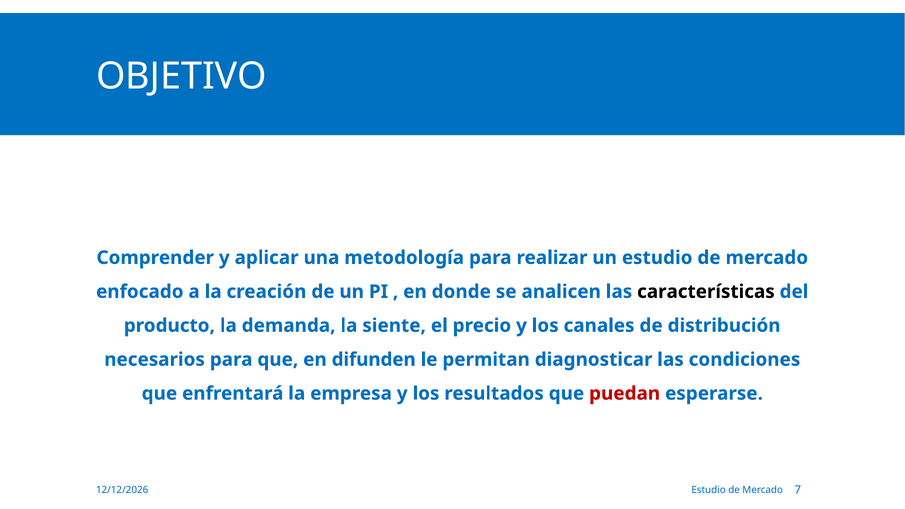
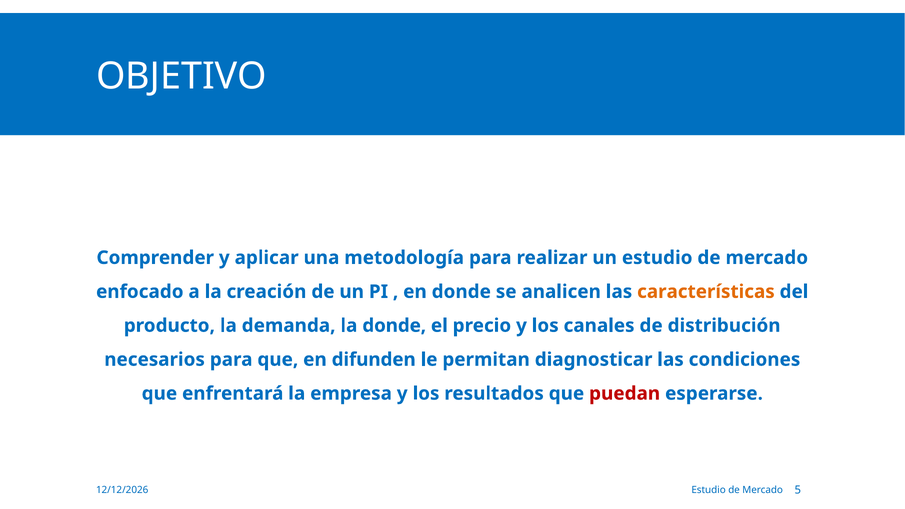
características colour: black -> orange
la siente: siente -> donde
7: 7 -> 5
